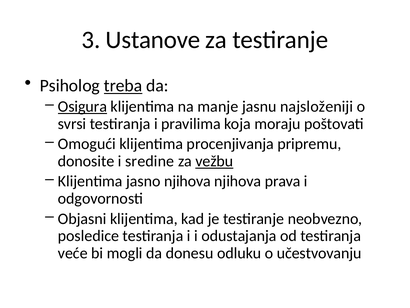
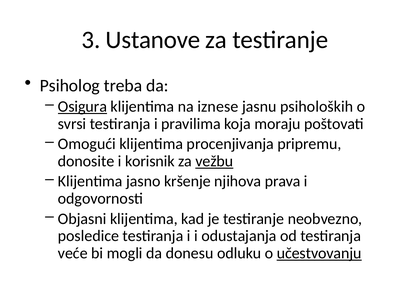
treba underline: present -> none
manje: manje -> iznese
najsloženiji: najsloženiji -> psiholoških
sredine: sredine -> korisnik
jasno njihova: njihova -> kršenje
učestvovanju underline: none -> present
